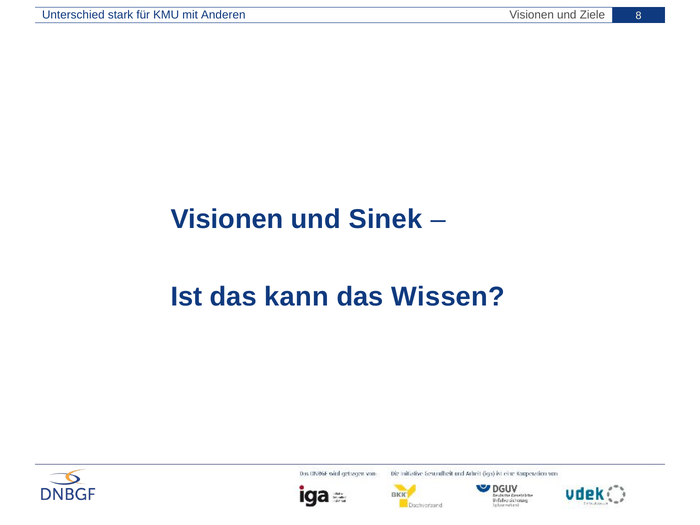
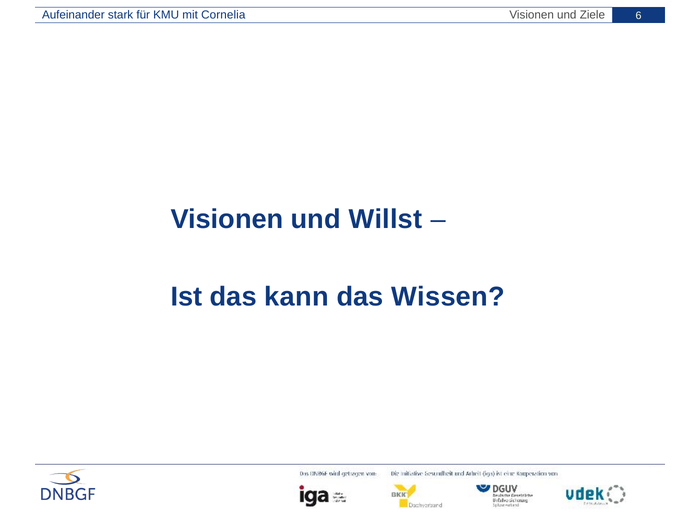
Unterschied: Unterschied -> Aufeinander
Anderen: Anderen -> Cornelia
8: 8 -> 6
Sinek: Sinek -> Willst
